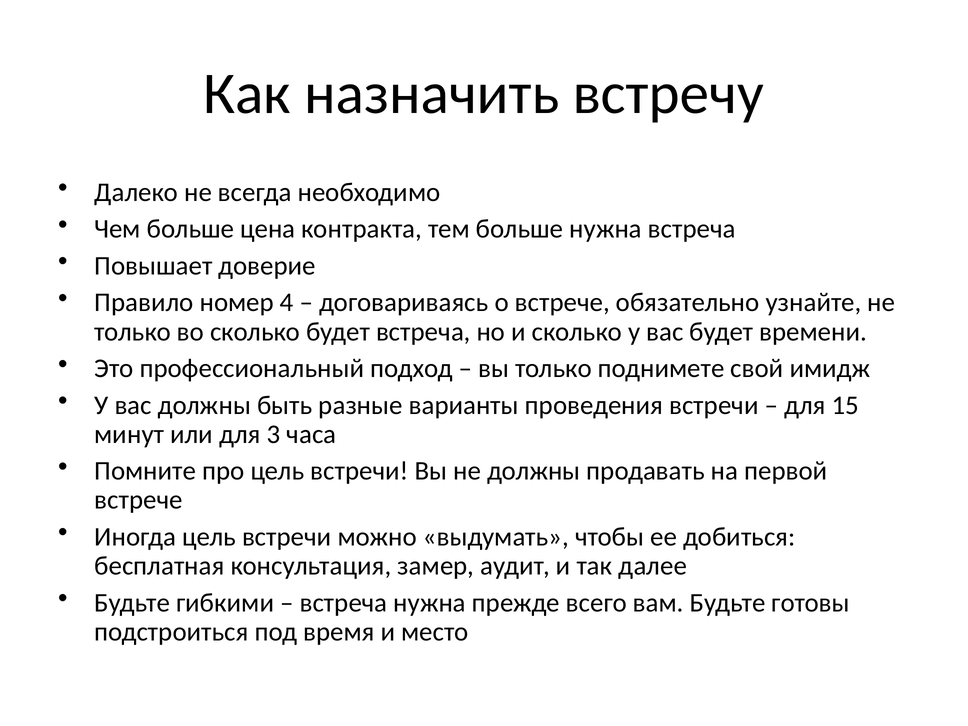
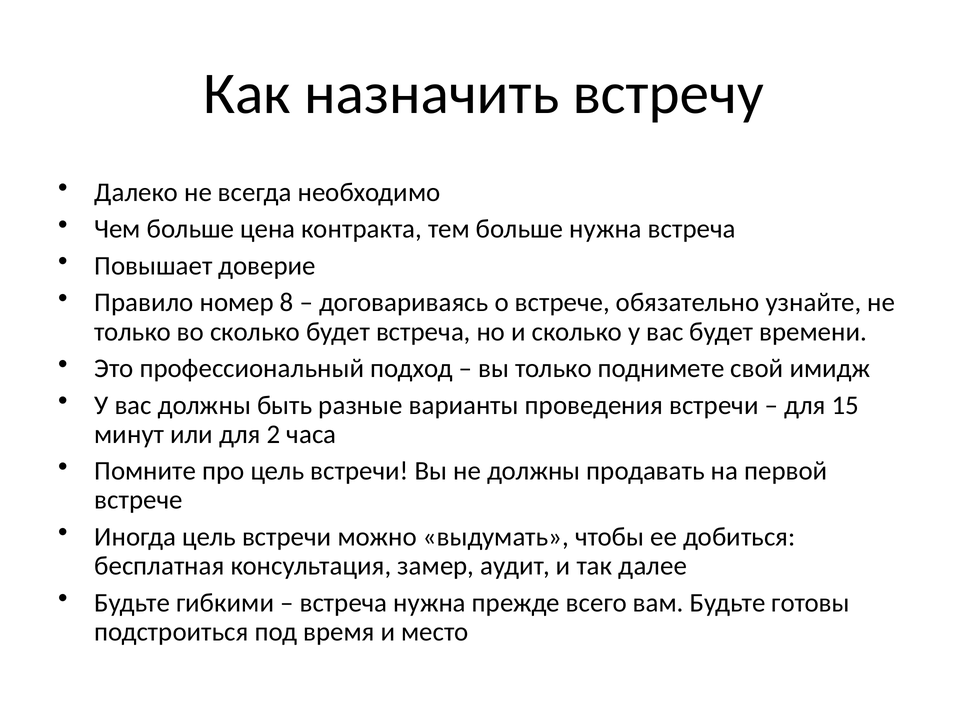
4: 4 -> 8
3: 3 -> 2
